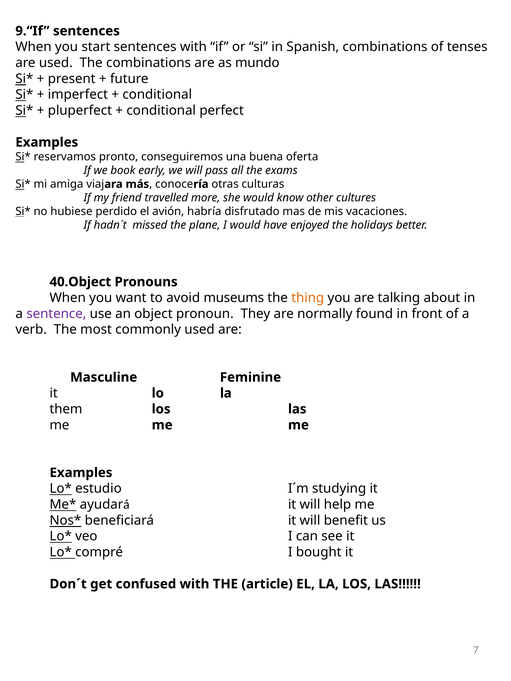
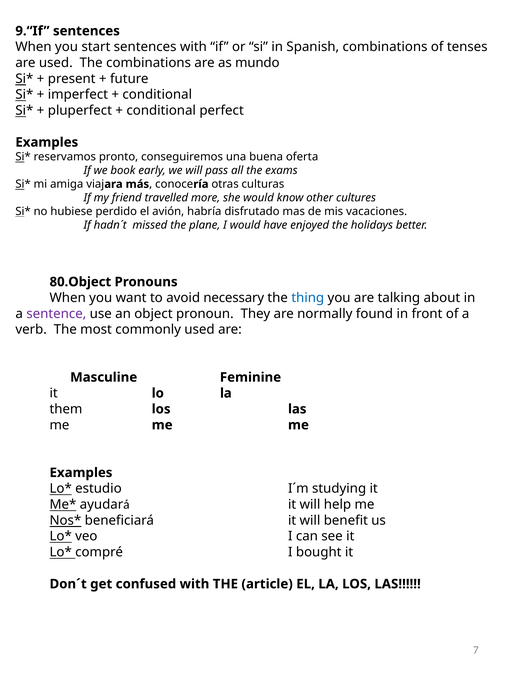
40.Object: 40.Object -> 80.Object
museums: museums -> necessary
thing colour: orange -> blue
